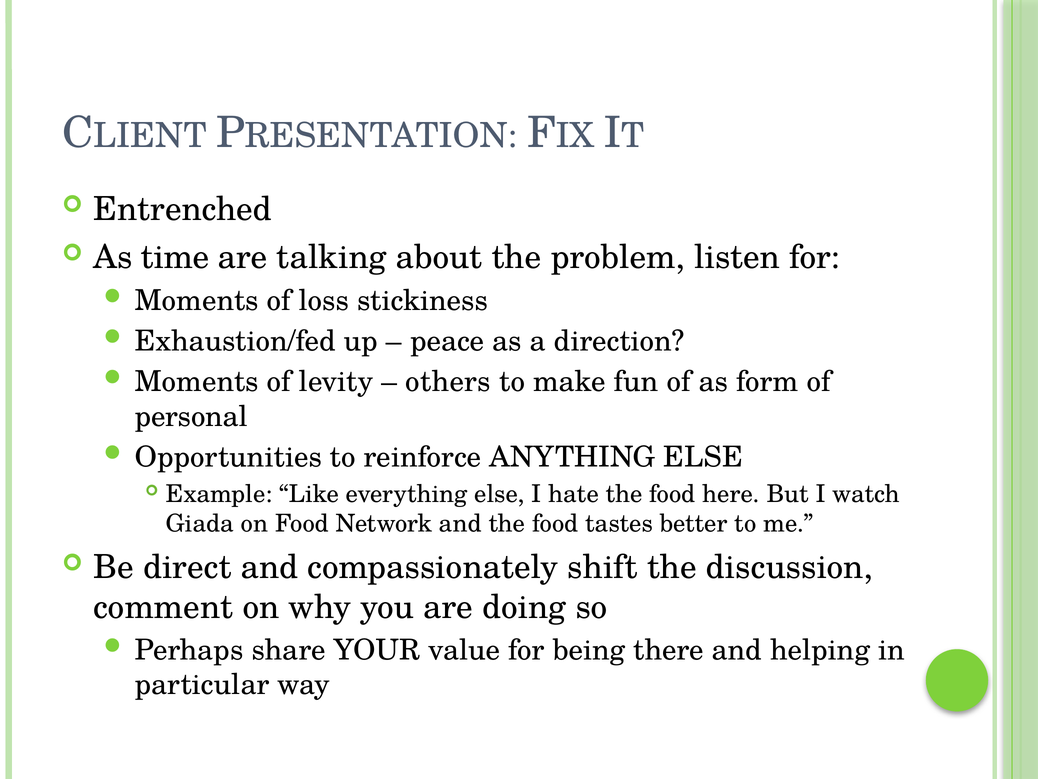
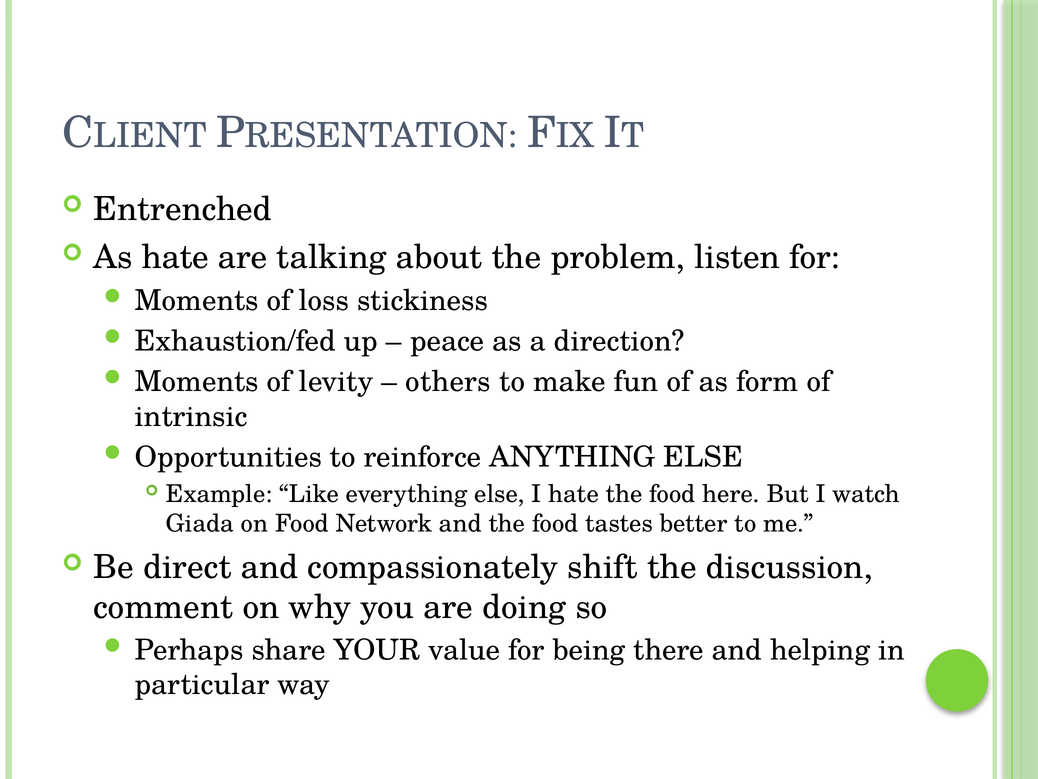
As time: time -> hate
personal: personal -> intrinsic
